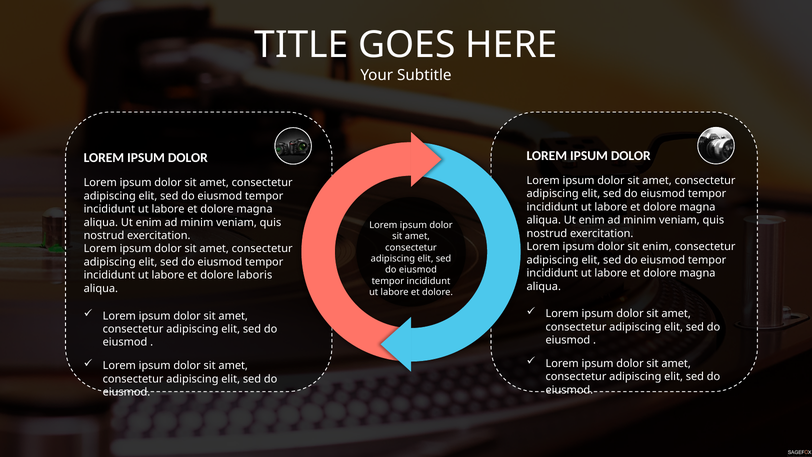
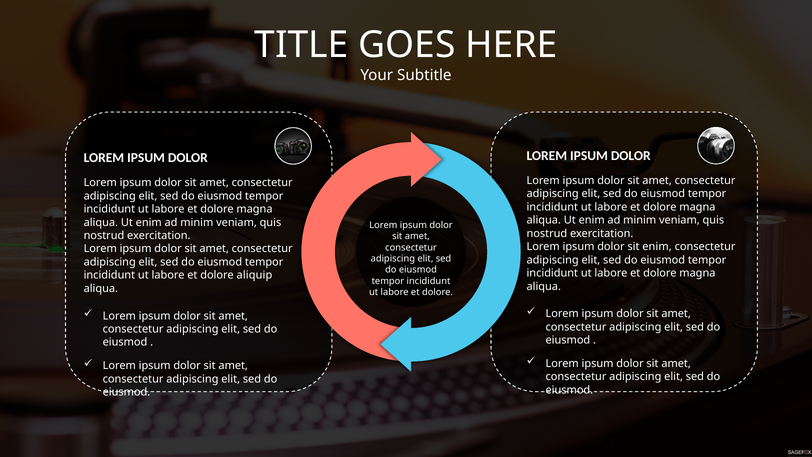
laboris: laboris -> aliquip
